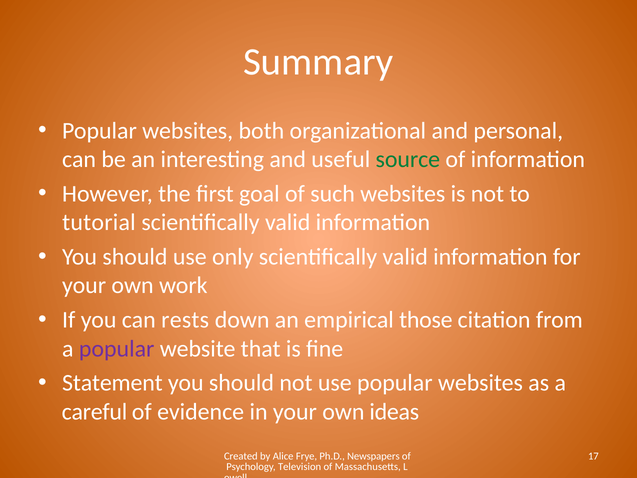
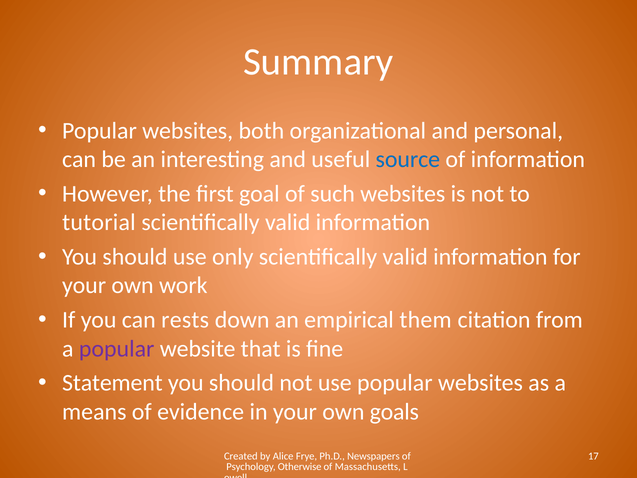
source colour: green -> blue
those: those -> them
careful: careful -> means
ideas: ideas -> goals
Television: Television -> Otherwise
